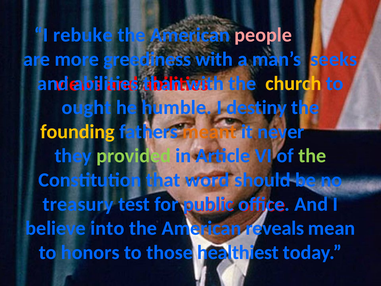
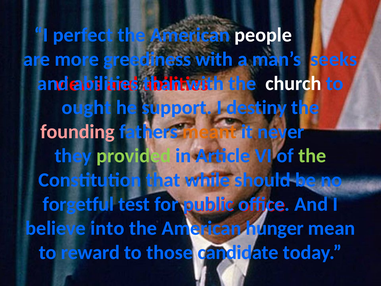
rebuke: rebuke -> perfect
people colour: pink -> white
church colour: yellow -> white
humble: humble -> support
founding colour: yellow -> pink
word: word -> while
treasury: treasury -> forgetful
reveals: reveals -> hunger
honors: honors -> reward
healthiest: healthiest -> candidate
